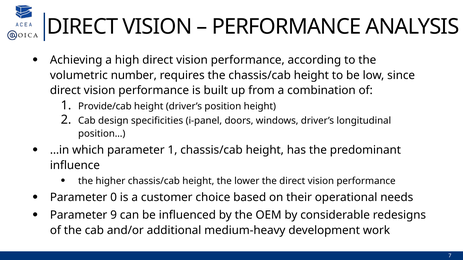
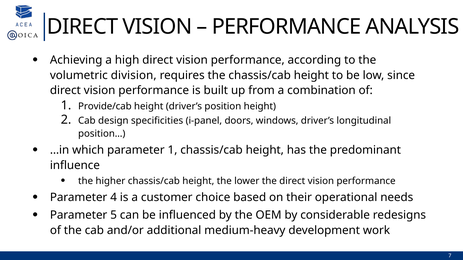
number: number -> division
0: 0 -> 4
9: 9 -> 5
